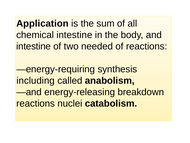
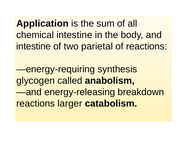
needed: needed -> parietal
including: including -> glycogen
nuclei: nuclei -> larger
